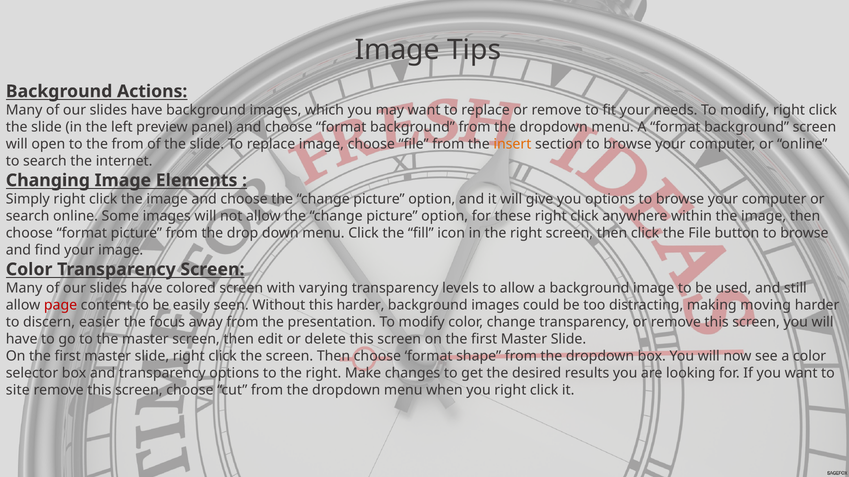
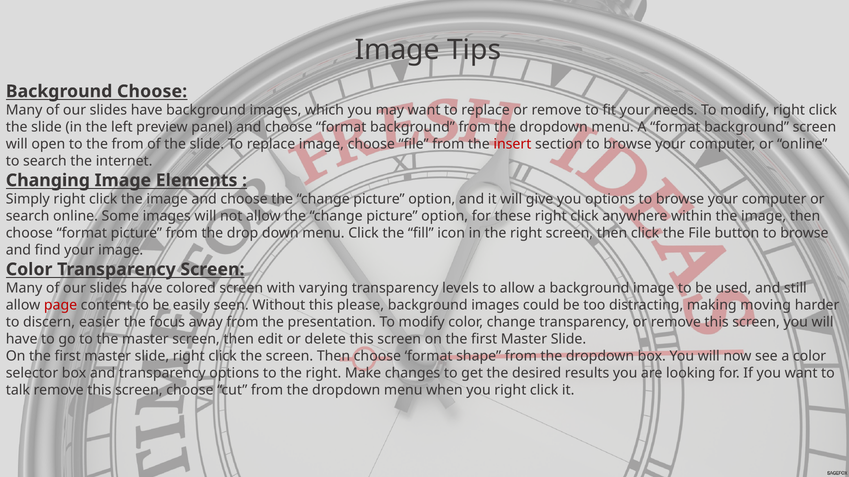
Background Actions: Actions -> Choose
insert colour: orange -> red
this harder: harder -> please
site: site -> talk
